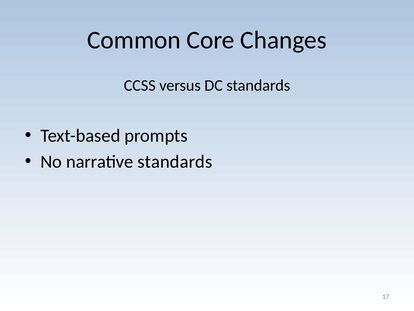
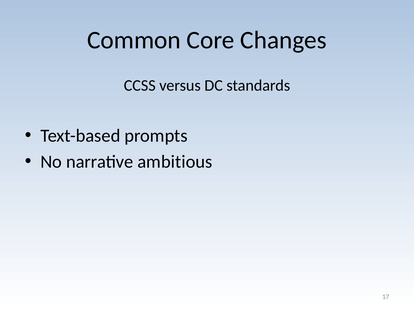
narrative standards: standards -> ambitious
